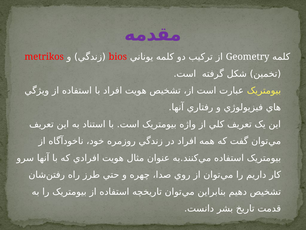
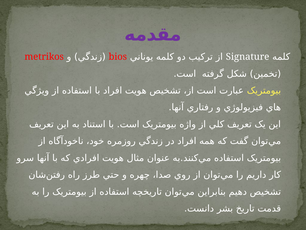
Geometry: Geometry -> Signature
